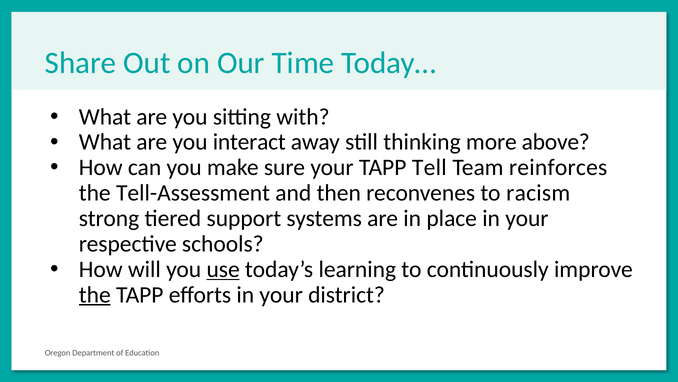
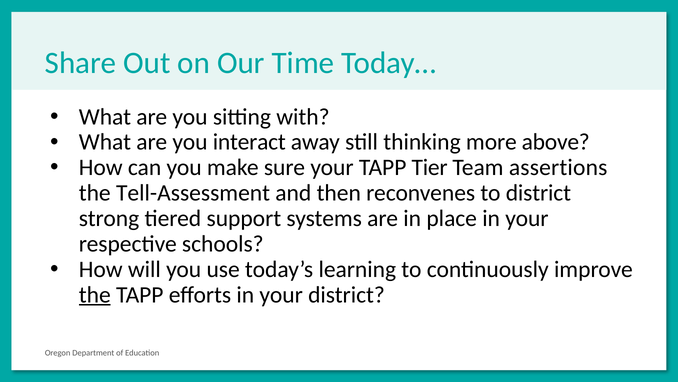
Tell: Tell -> Tier
reinforces: reinforces -> assertions
to racism: racism -> district
use underline: present -> none
